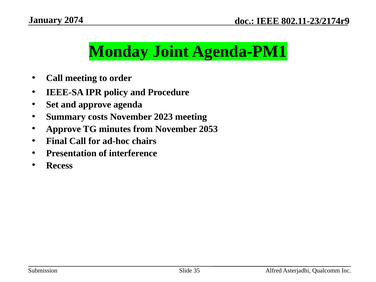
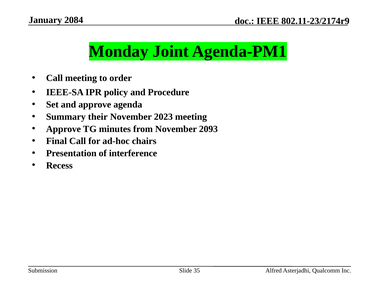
2074: 2074 -> 2084
costs: costs -> their
2053: 2053 -> 2093
